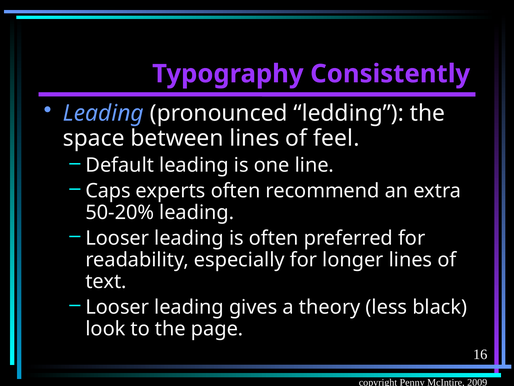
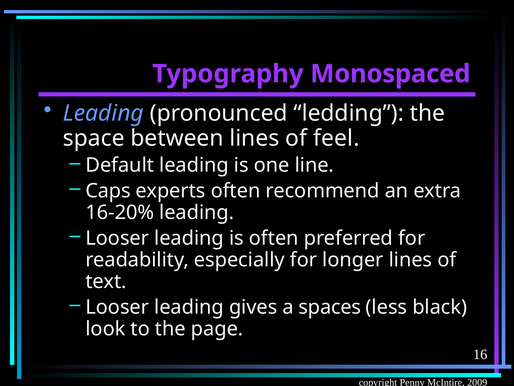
Consistently: Consistently -> Monospaced
50-20%: 50-20% -> 16-20%
theory: theory -> spaces
